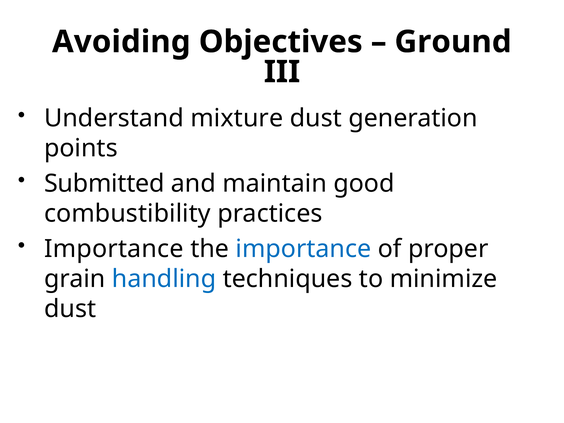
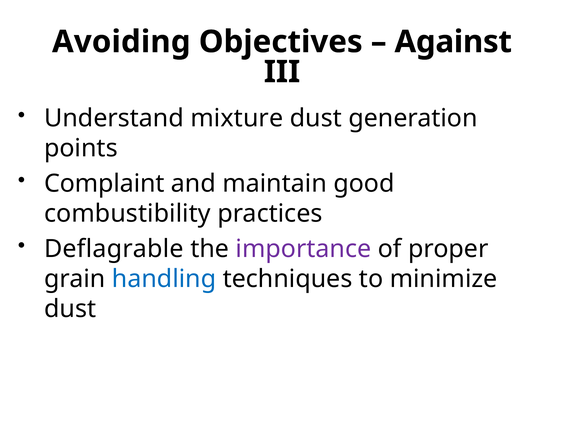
Ground: Ground -> Against
Submitted: Submitted -> Complaint
Importance at (114, 249): Importance -> Deflagrable
importance at (303, 249) colour: blue -> purple
